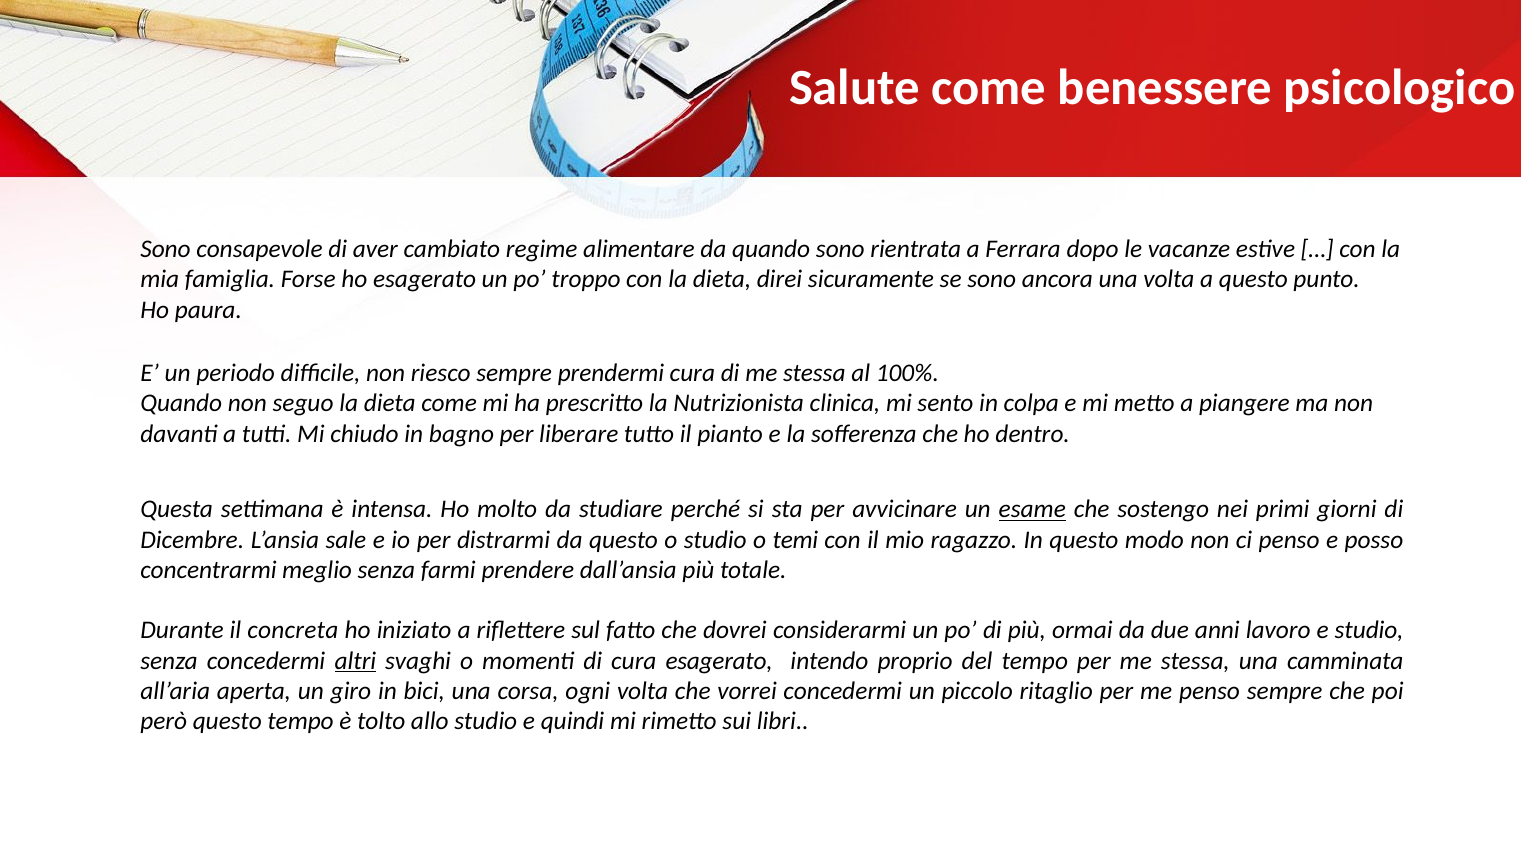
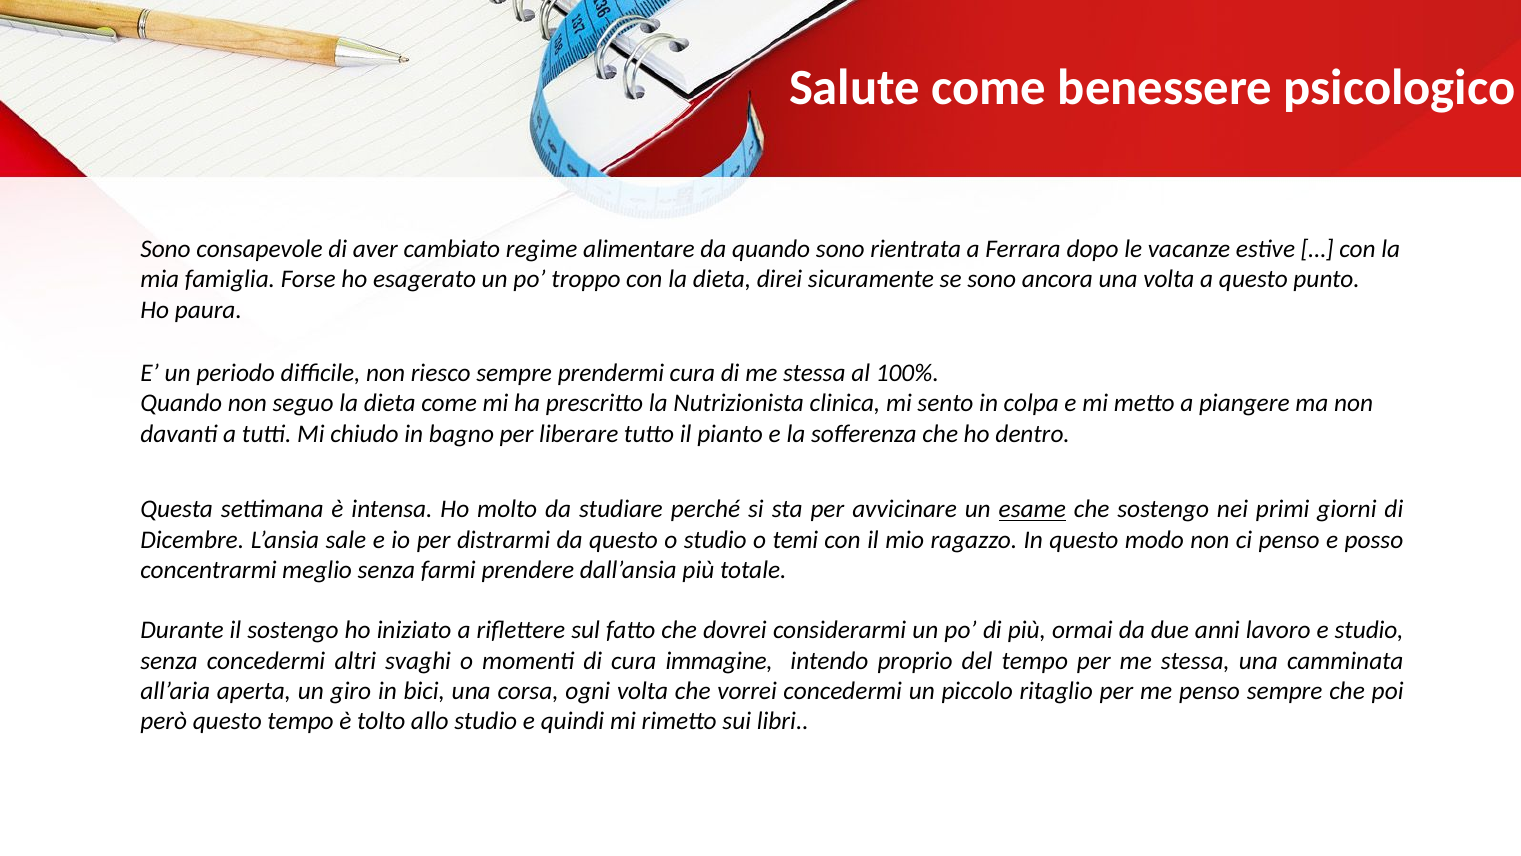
il concreta: concreta -> sostengo
altri underline: present -> none
cura esagerato: esagerato -> immagine
